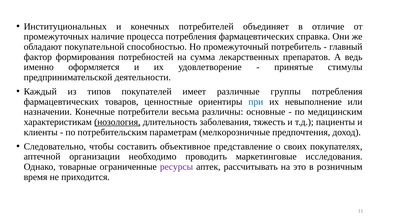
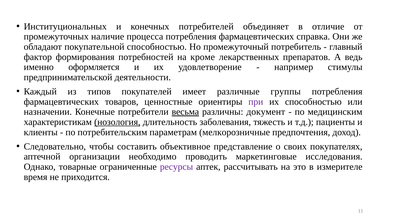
сумма: сумма -> кроме
принятые: принятые -> например
при colour: blue -> purple
их невыполнение: невыполнение -> способностью
весьма underline: none -> present
основные: основные -> документ
розничным: розничным -> измерителе
